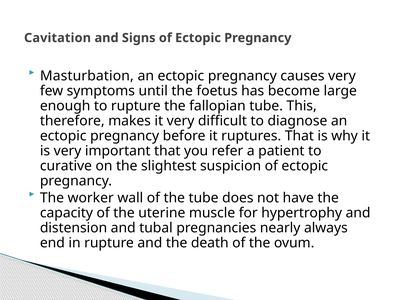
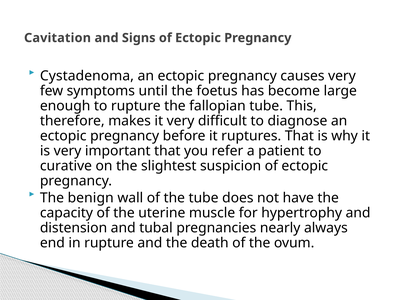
Masturbation: Masturbation -> Cystadenoma
worker: worker -> benign
